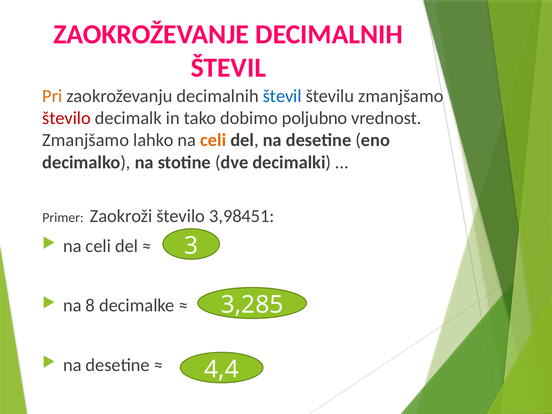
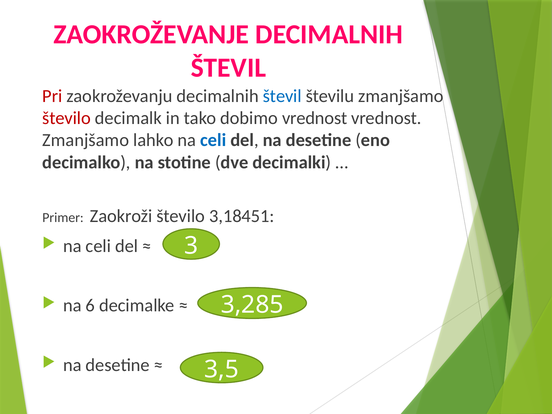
Pri colour: orange -> red
dobimo poljubno: poljubno -> vrednost
celi at (213, 140) colour: orange -> blue
3,98451: 3,98451 -> 3,18451
8: 8 -> 6
4,4: 4,4 -> 3,5
